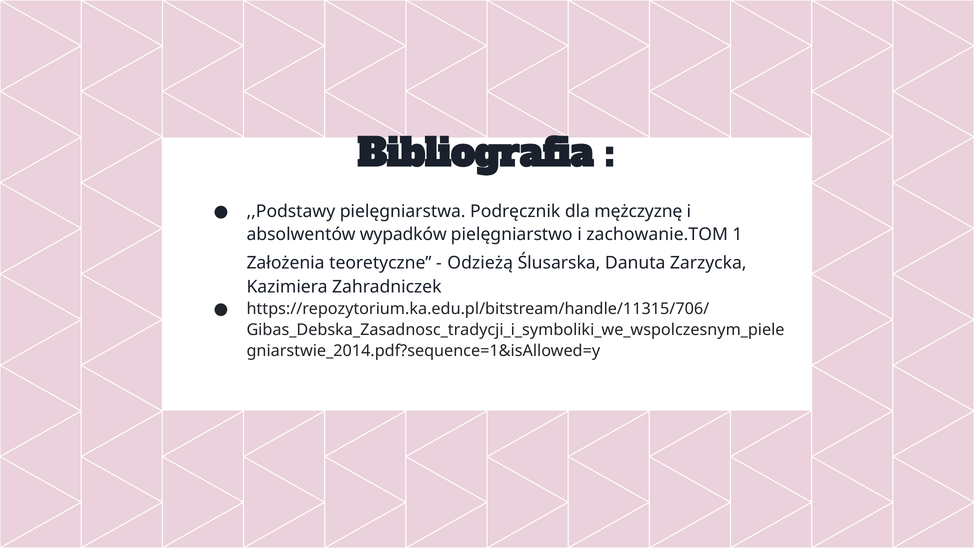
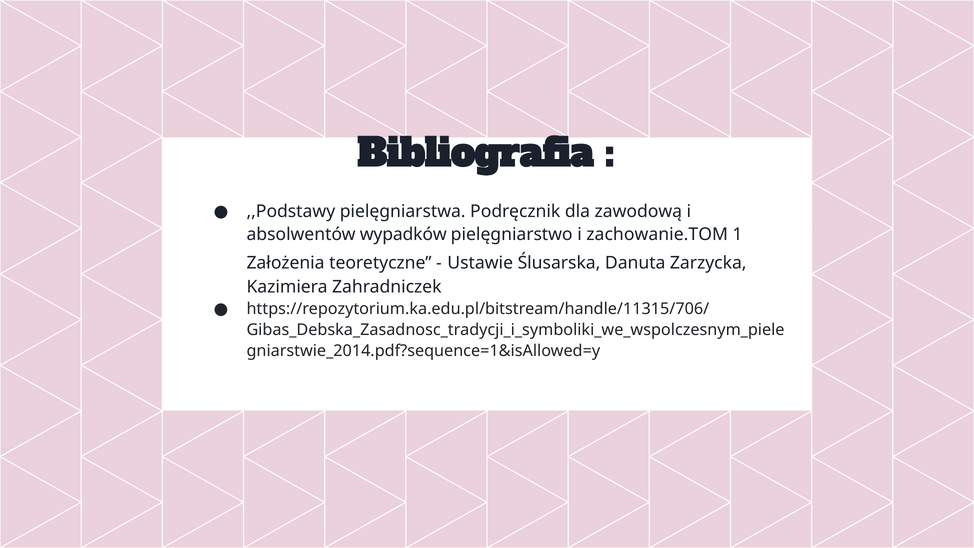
mężczyznę: mężczyznę -> zawodową
Odzieżą: Odzieżą -> Ustawie
